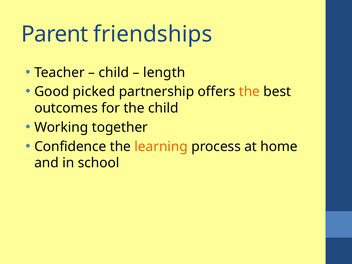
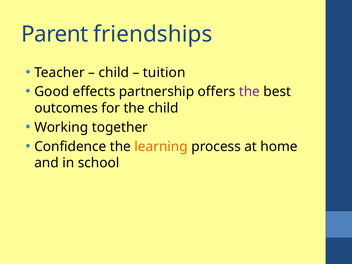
length: length -> tuition
picked: picked -> effects
the at (249, 92) colour: orange -> purple
